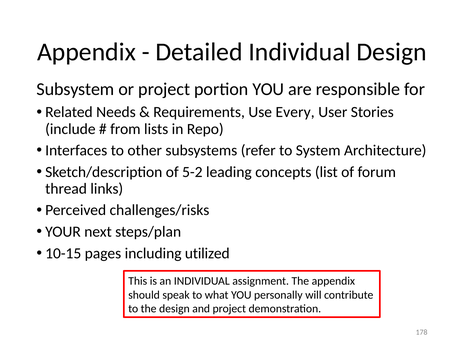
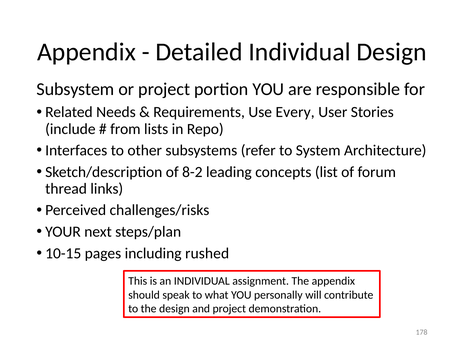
5-2: 5-2 -> 8-2
utilized: utilized -> rushed
